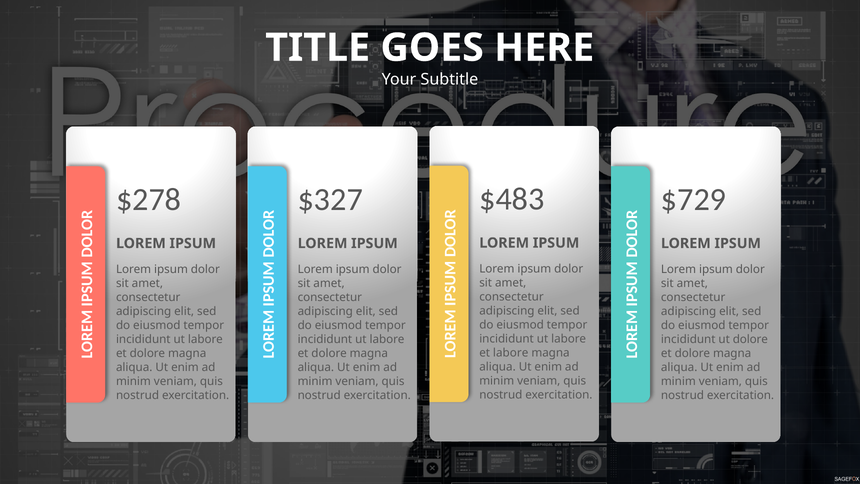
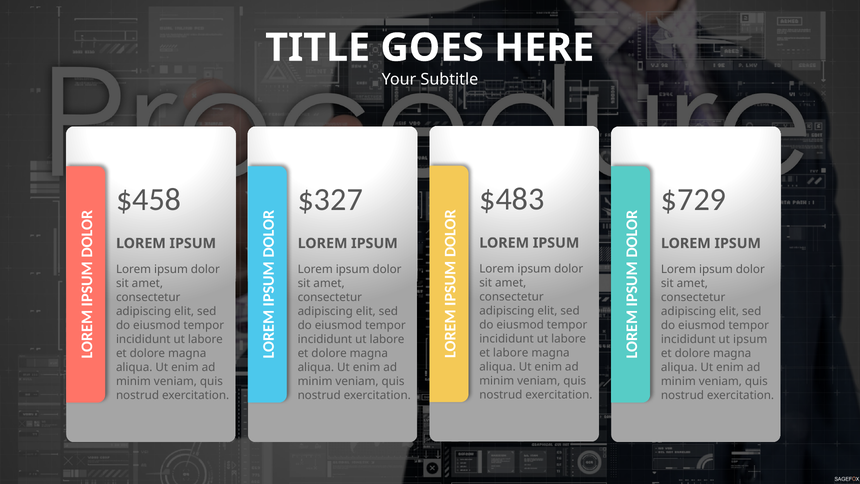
$278: $278 -> $458
ut dolore: dolore -> ipsum
